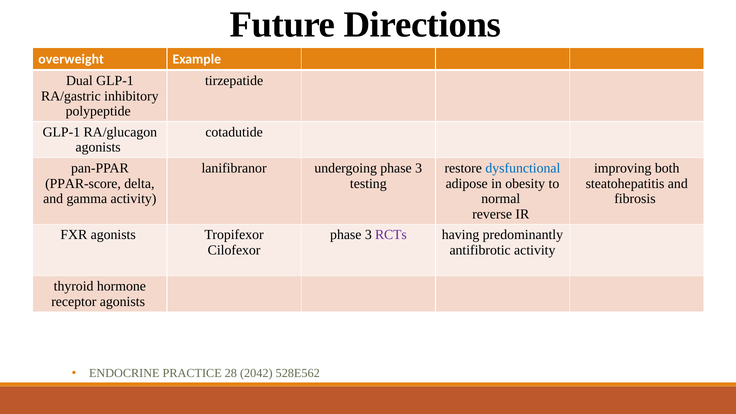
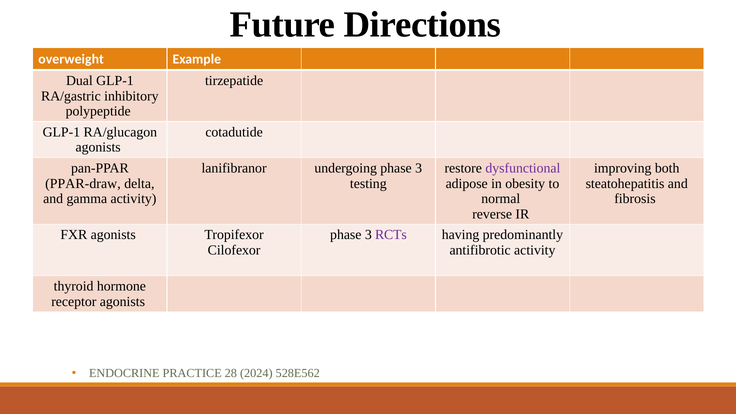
dysfunctional colour: blue -> purple
PPAR-score: PPAR-score -> PPAR-draw
2042: 2042 -> 2024
